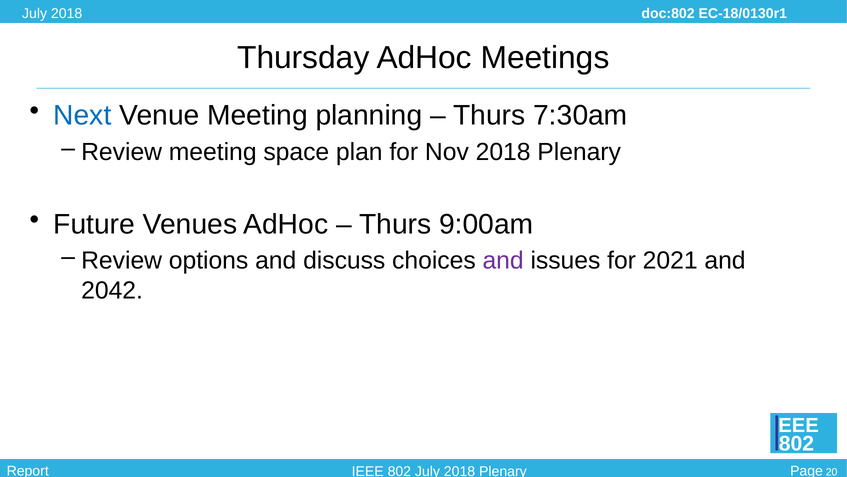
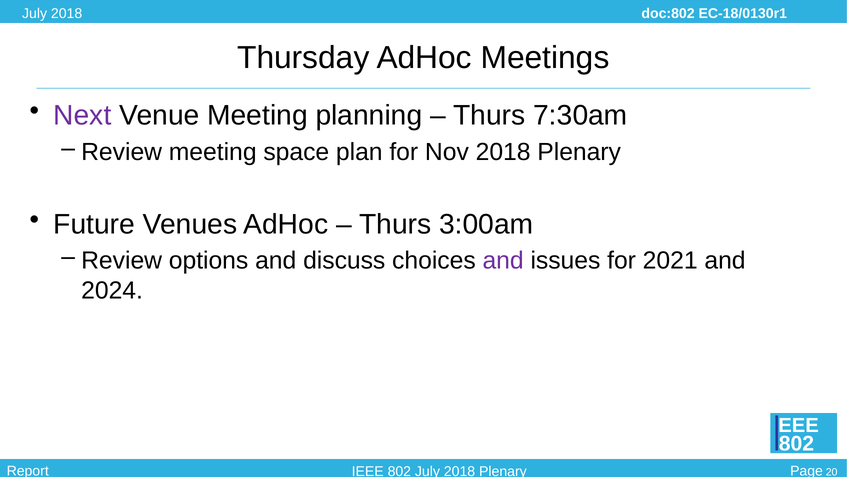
Next colour: blue -> purple
9:00am: 9:00am -> 3:00am
2042: 2042 -> 2024
